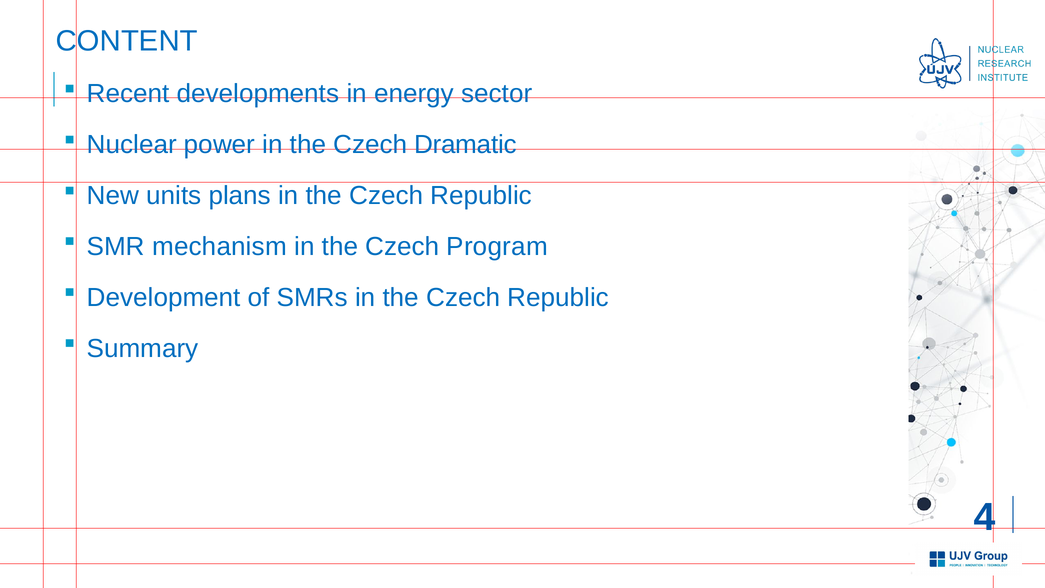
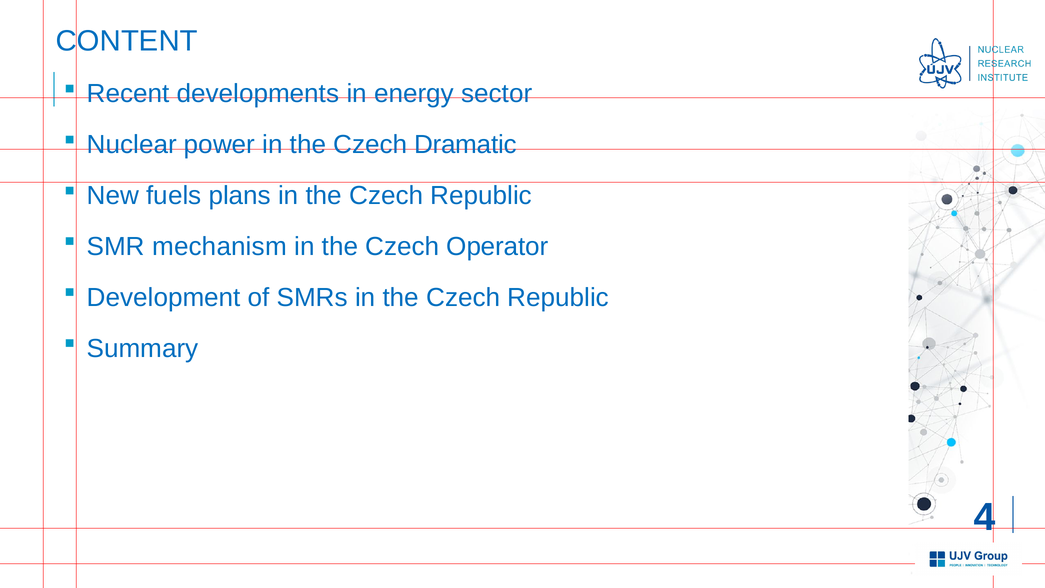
units: units -> fuels
Program: Program -> Operator
